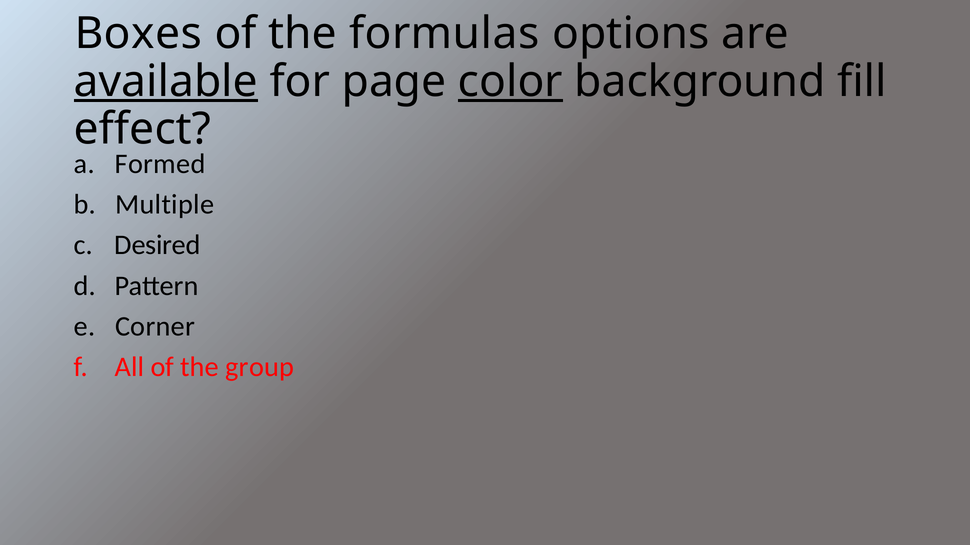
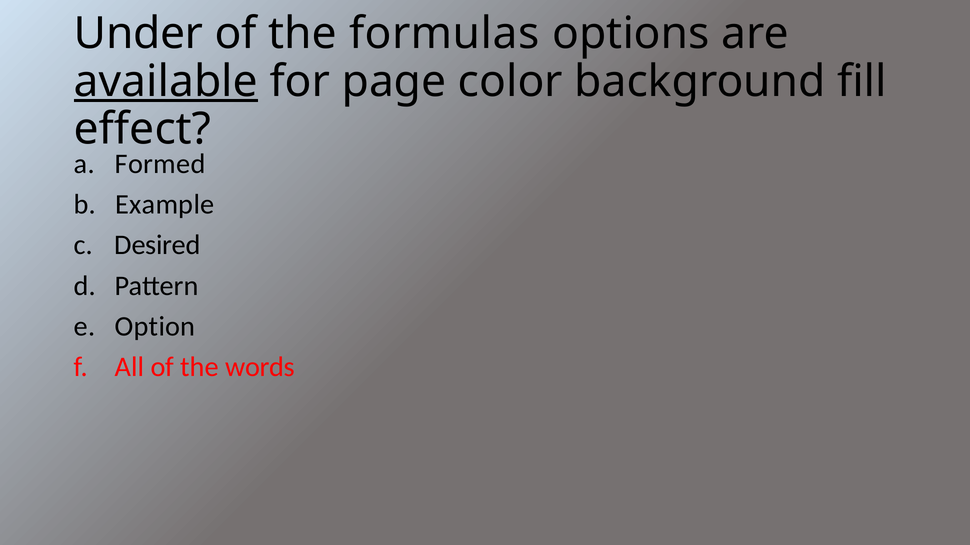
Boxes: Boxes -> Under
color underline: present -> none
Multiple: Multiple -> Example
Corner: Corner -> Option
group: group -> words
